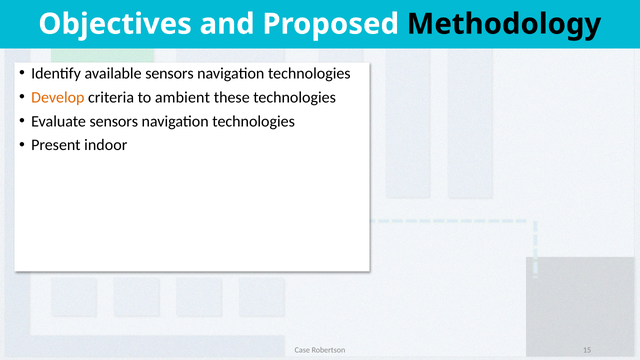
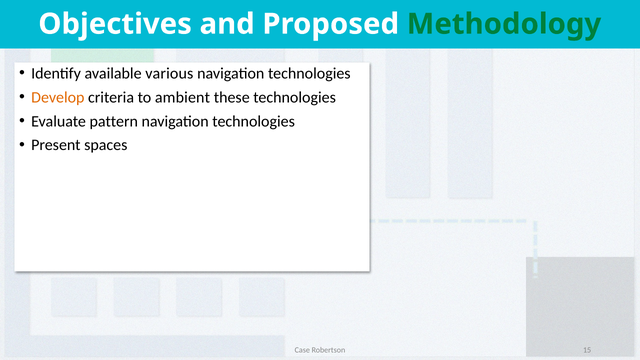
Methodology colour: black -> green
available sensors: sensors -> various
Evaluate sensors: sensors -> pattern
indoor: indoor -> spaces
